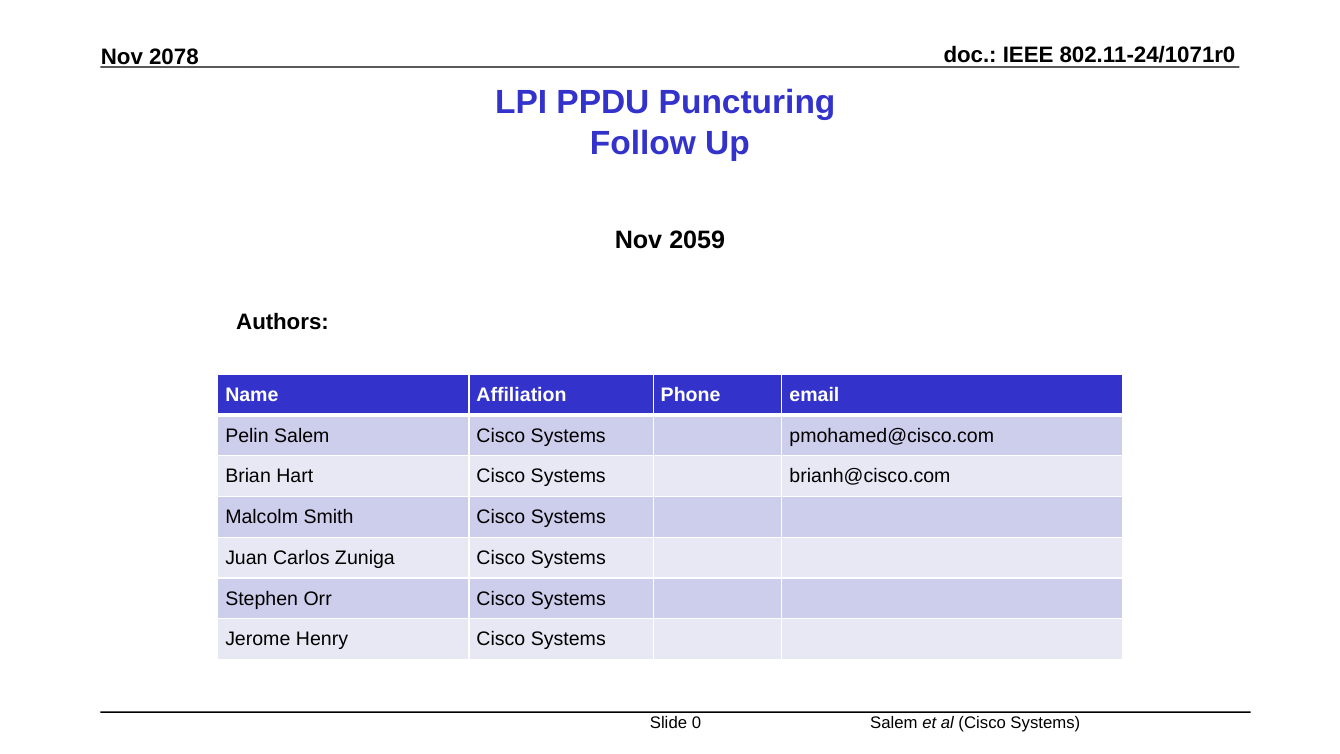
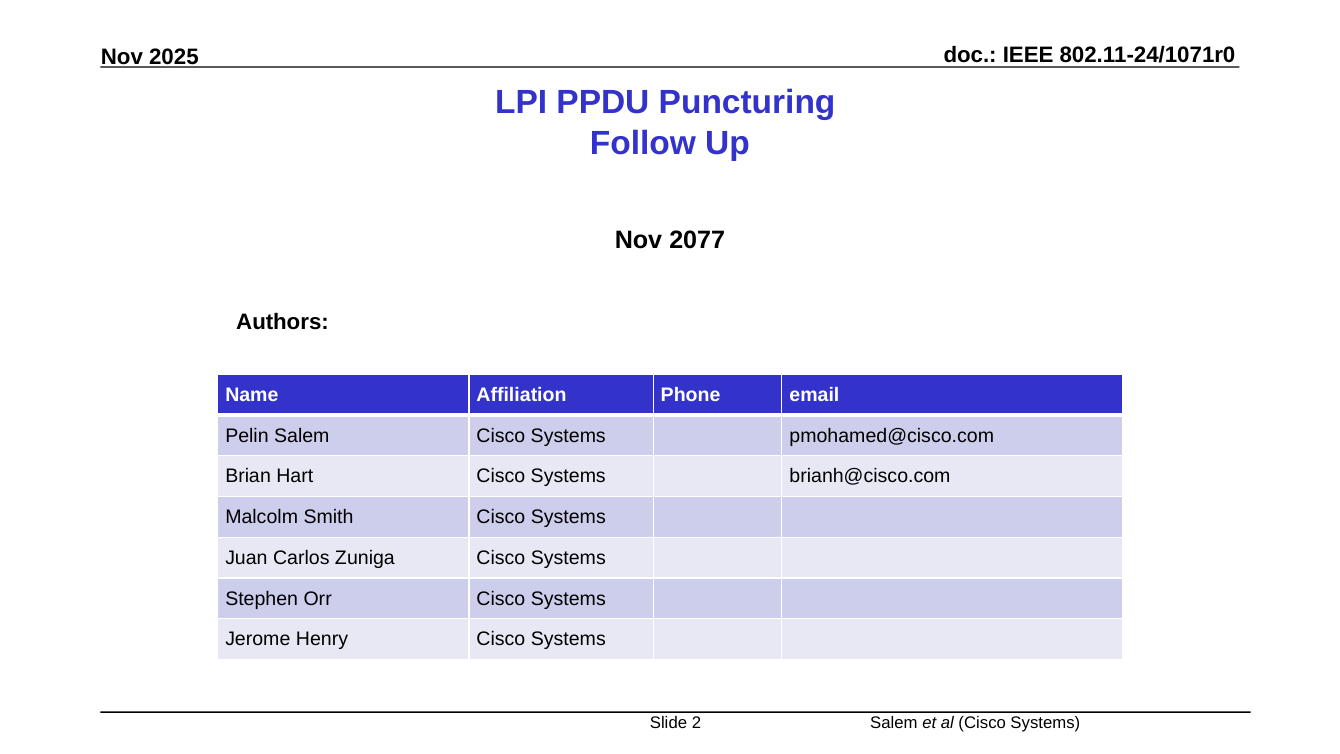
2078: 2078 -> 2025
2059: 2059 -> 2077
0: 0 -> 2
